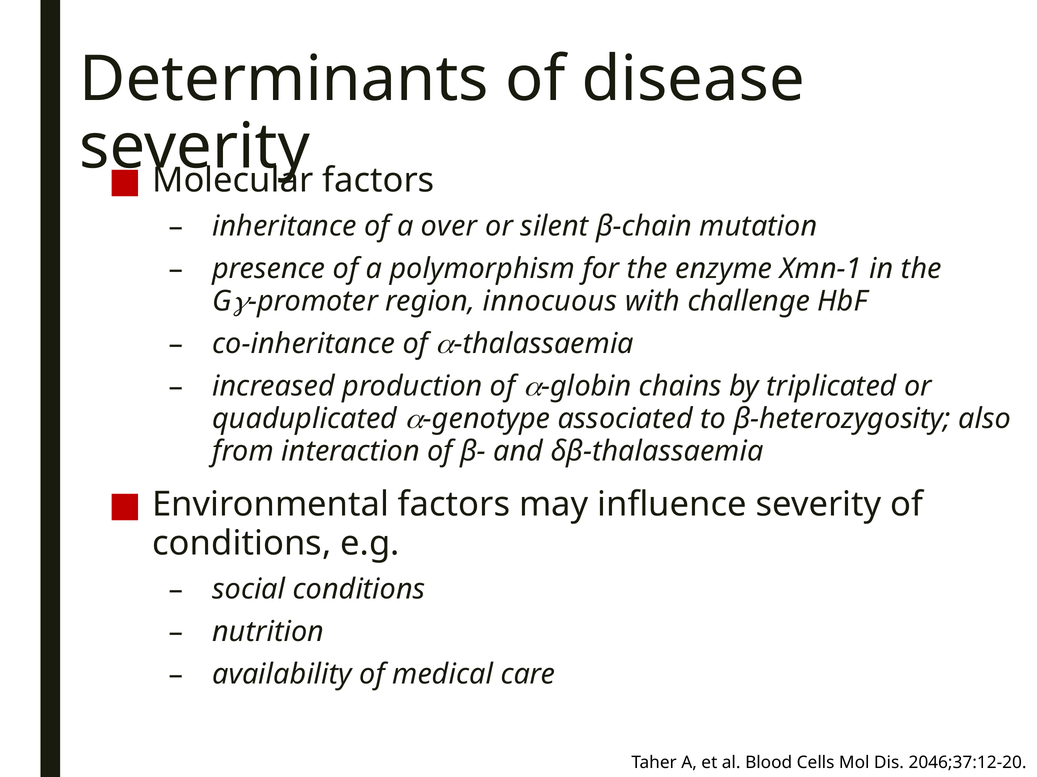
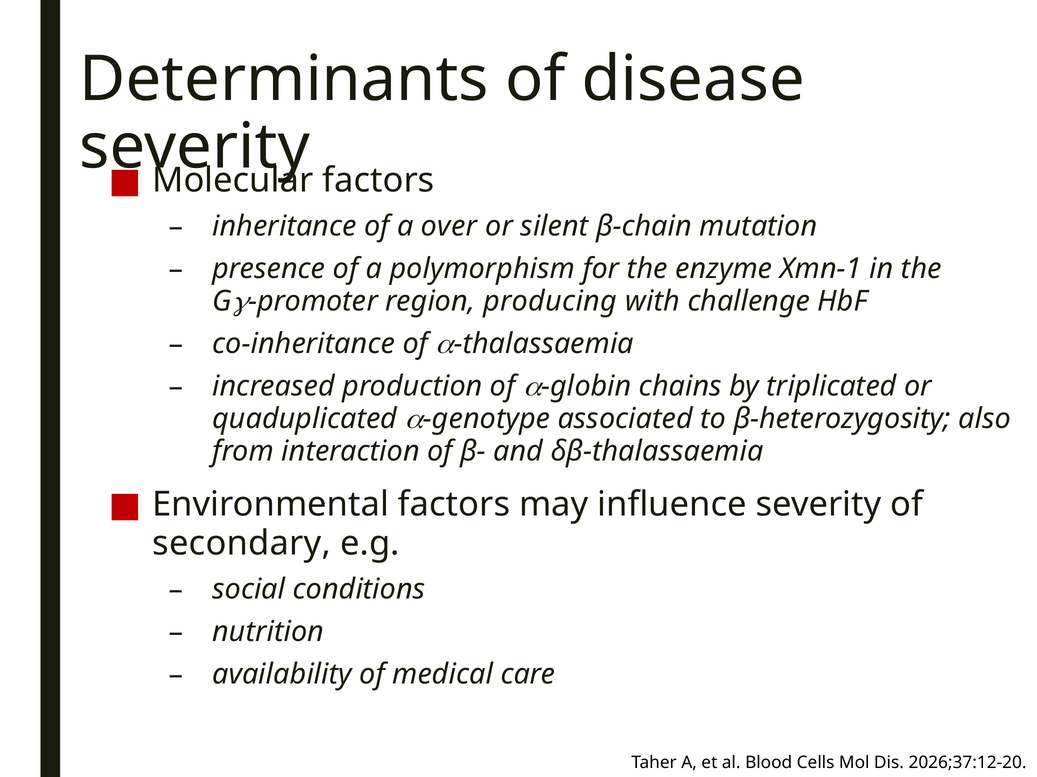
innocuous: innocuous -> producing
conditions at (242, 544): conditions -> secondary
2046;37:12-20: 2046;37:12-20 -> 2026;37:12-20
